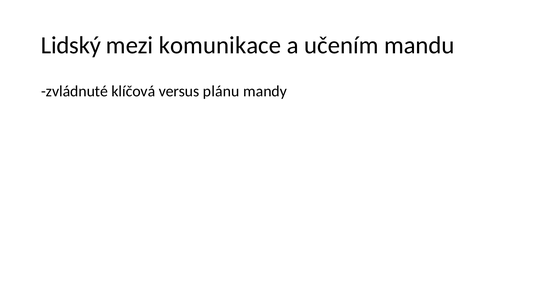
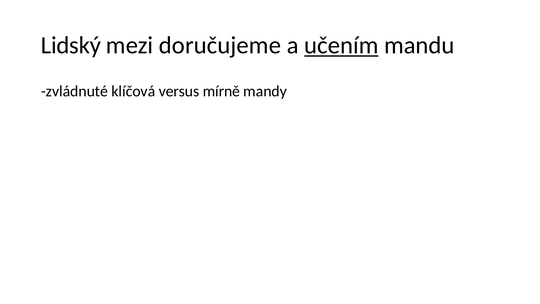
komunikace: komunikace -> doručujeme
učením underline: none -> present
plánu: plánu -> mírně
